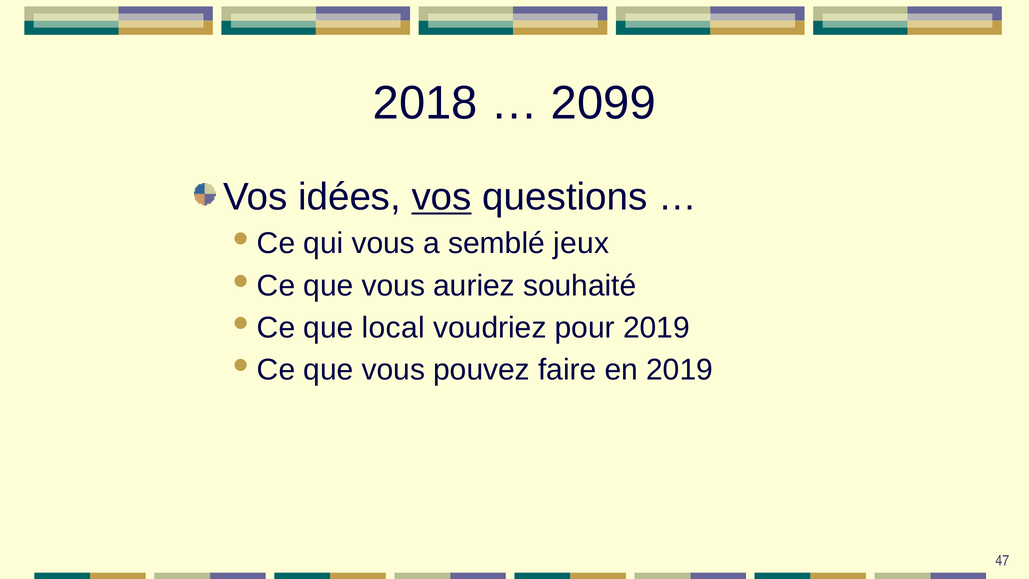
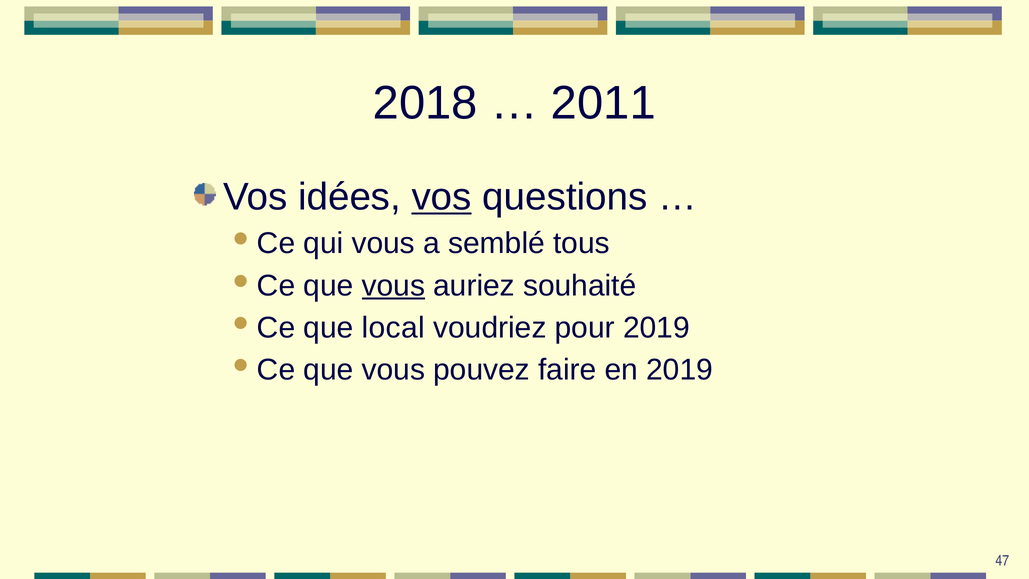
2099: 2099 -> 2011
jeux: jeux -> tous
vous at (393, 286) underline: none -> present
